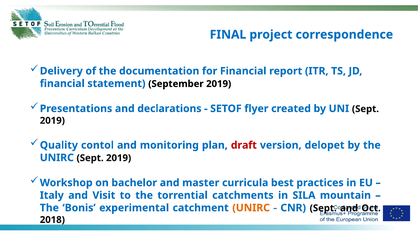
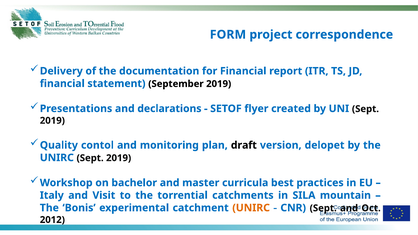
FINAL: FINAL -> FORM
draft colour: red -> black
2018: 2018 -> 2012
